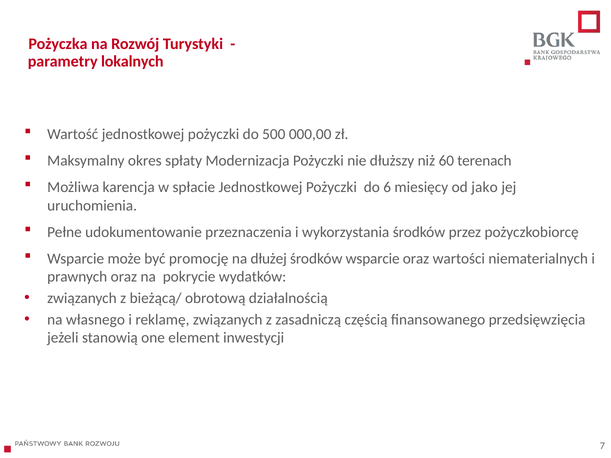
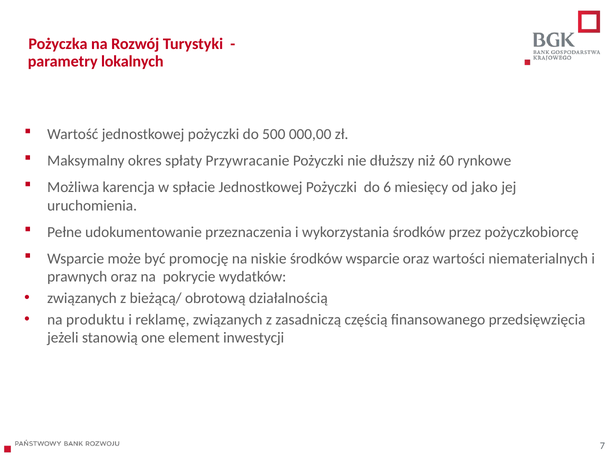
Modernizacja: Modernizacja -> Przywracanie
terenach: terenach -> rynkowe
dłużej: dłużej -> niskie
własnego: własnego -> produktu
